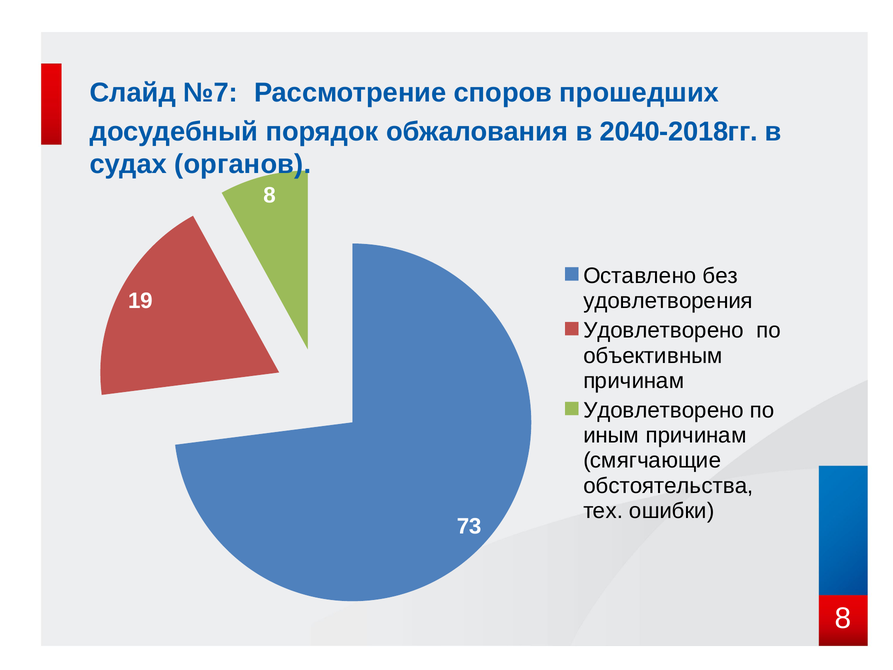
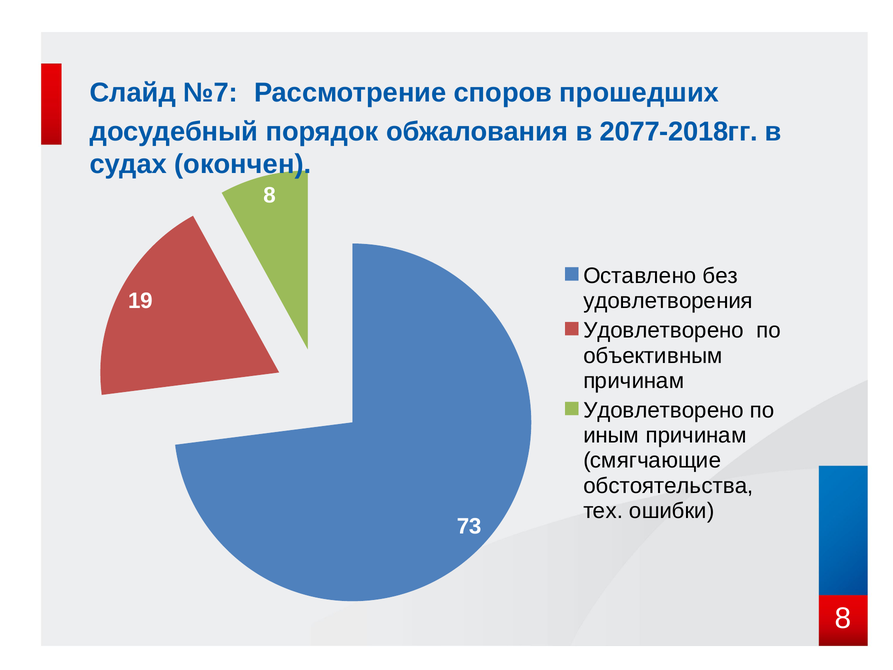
2040-2018гг: 2040-2018гг -> 2077-2018гг
органов: органов -> окончен
